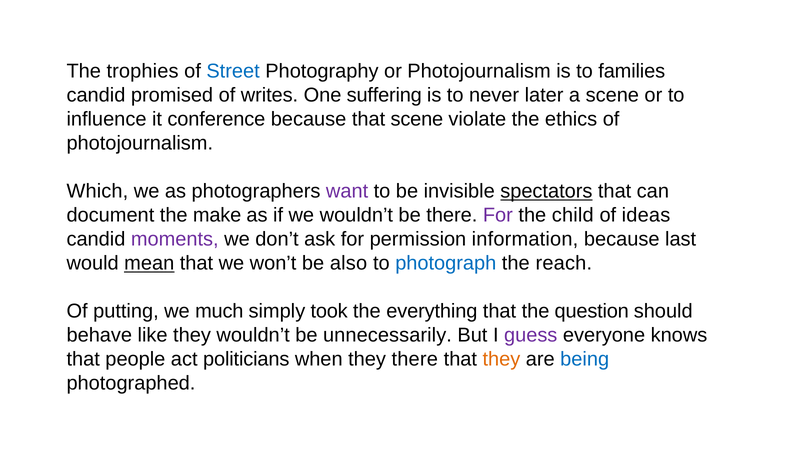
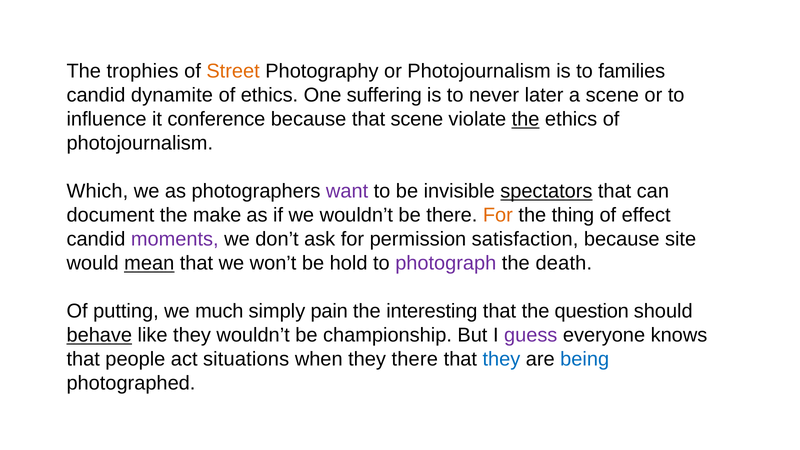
Street colour: blue -> orange
promised: promised -> dynamite
of writes: writes -> ethics
the at (526, 119) underline: none -> present
For at (498, 215) colour: purple -> orange
child: child -> thing
ideas: ideas -> effect
information: information -> satisfaction
last: last -> site
also: also -> hold
photograph colour: blue -> purple
reach: reach -> death
took: took -> pain
everything: everything -> interesting
behave underline: none -> present
unnecessarily: unnecessarily -> championship
politicians: politicians -> situations
they at (501, 359) colour: orange -> blue
